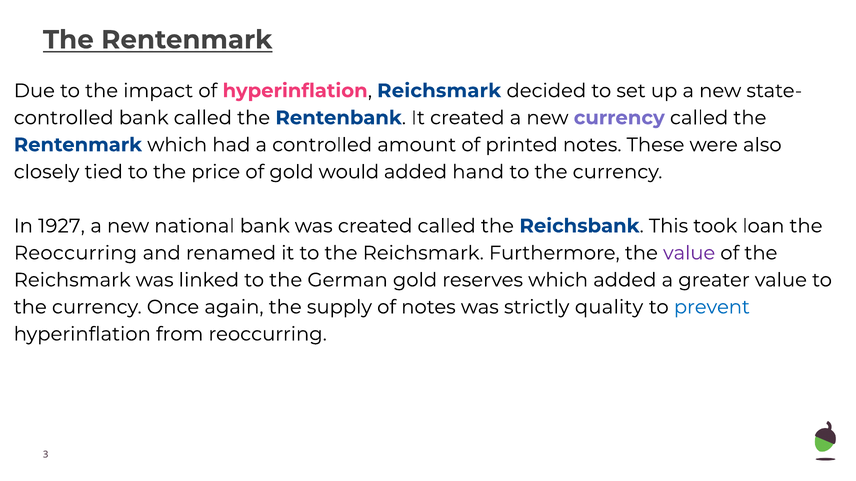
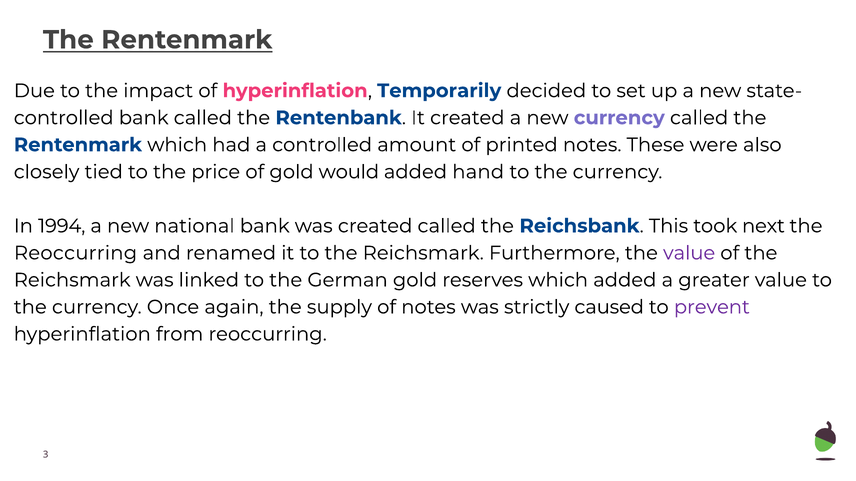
hyperinflation Reichsmark: Reichsmark -> Temporarily
1927: 1927 -> 1994
loan: loan -> next
quality: quality -> caused
prevent colour: blue -> purple
